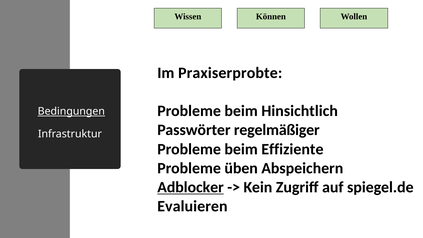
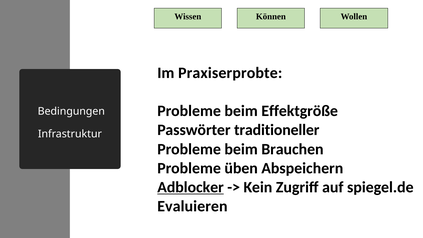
Hinsichtlich: Hinsichtlich -> Effektgröße
Bedingungen underline: present -> none
regelmäßiger: regelmäßiger -> traditioneller
Effiziente: Effiziente -> Brauchen
